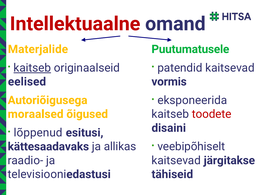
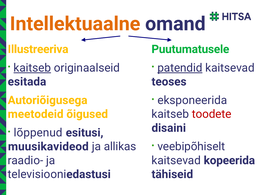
Intellektuaalne colour: red -> orange
Materjalide: Materjalide -> Illustreeriva
patendid underline: none -> present
eelised: eelised -> esitada
vormis: vormis -> teoses
moraalsed: moraalsed -> meetodeid
kättesaadavaks: kättesaadavaks -> muusikavideod
järgitakse: järgitakse -> kopeerida
